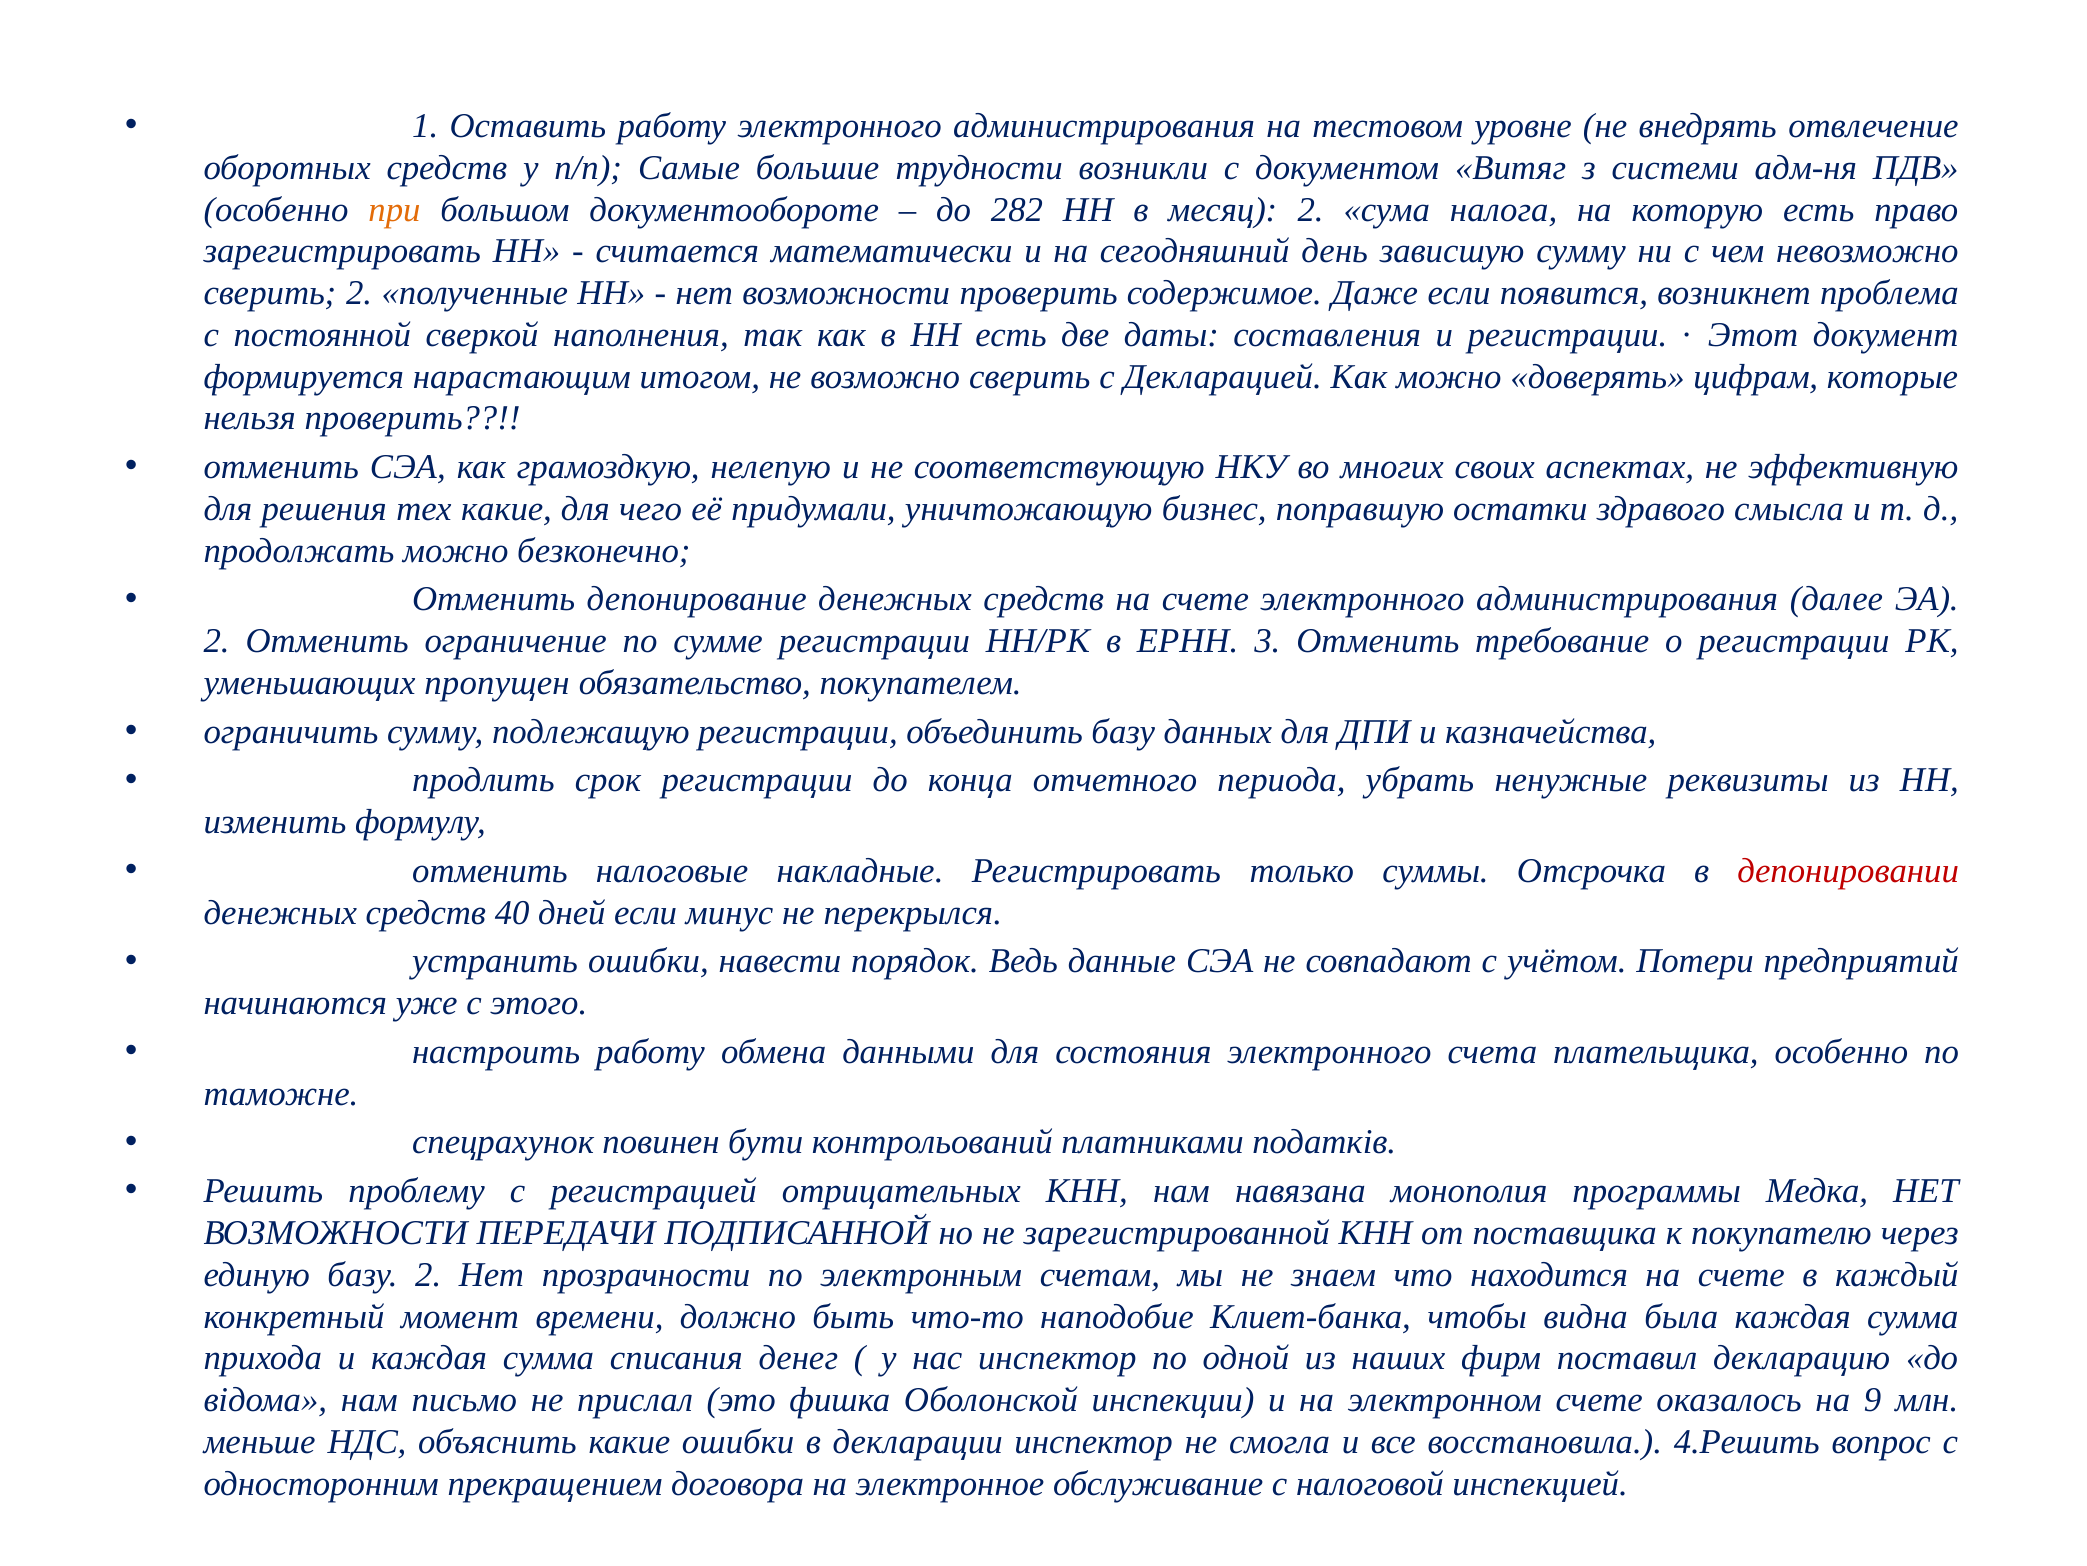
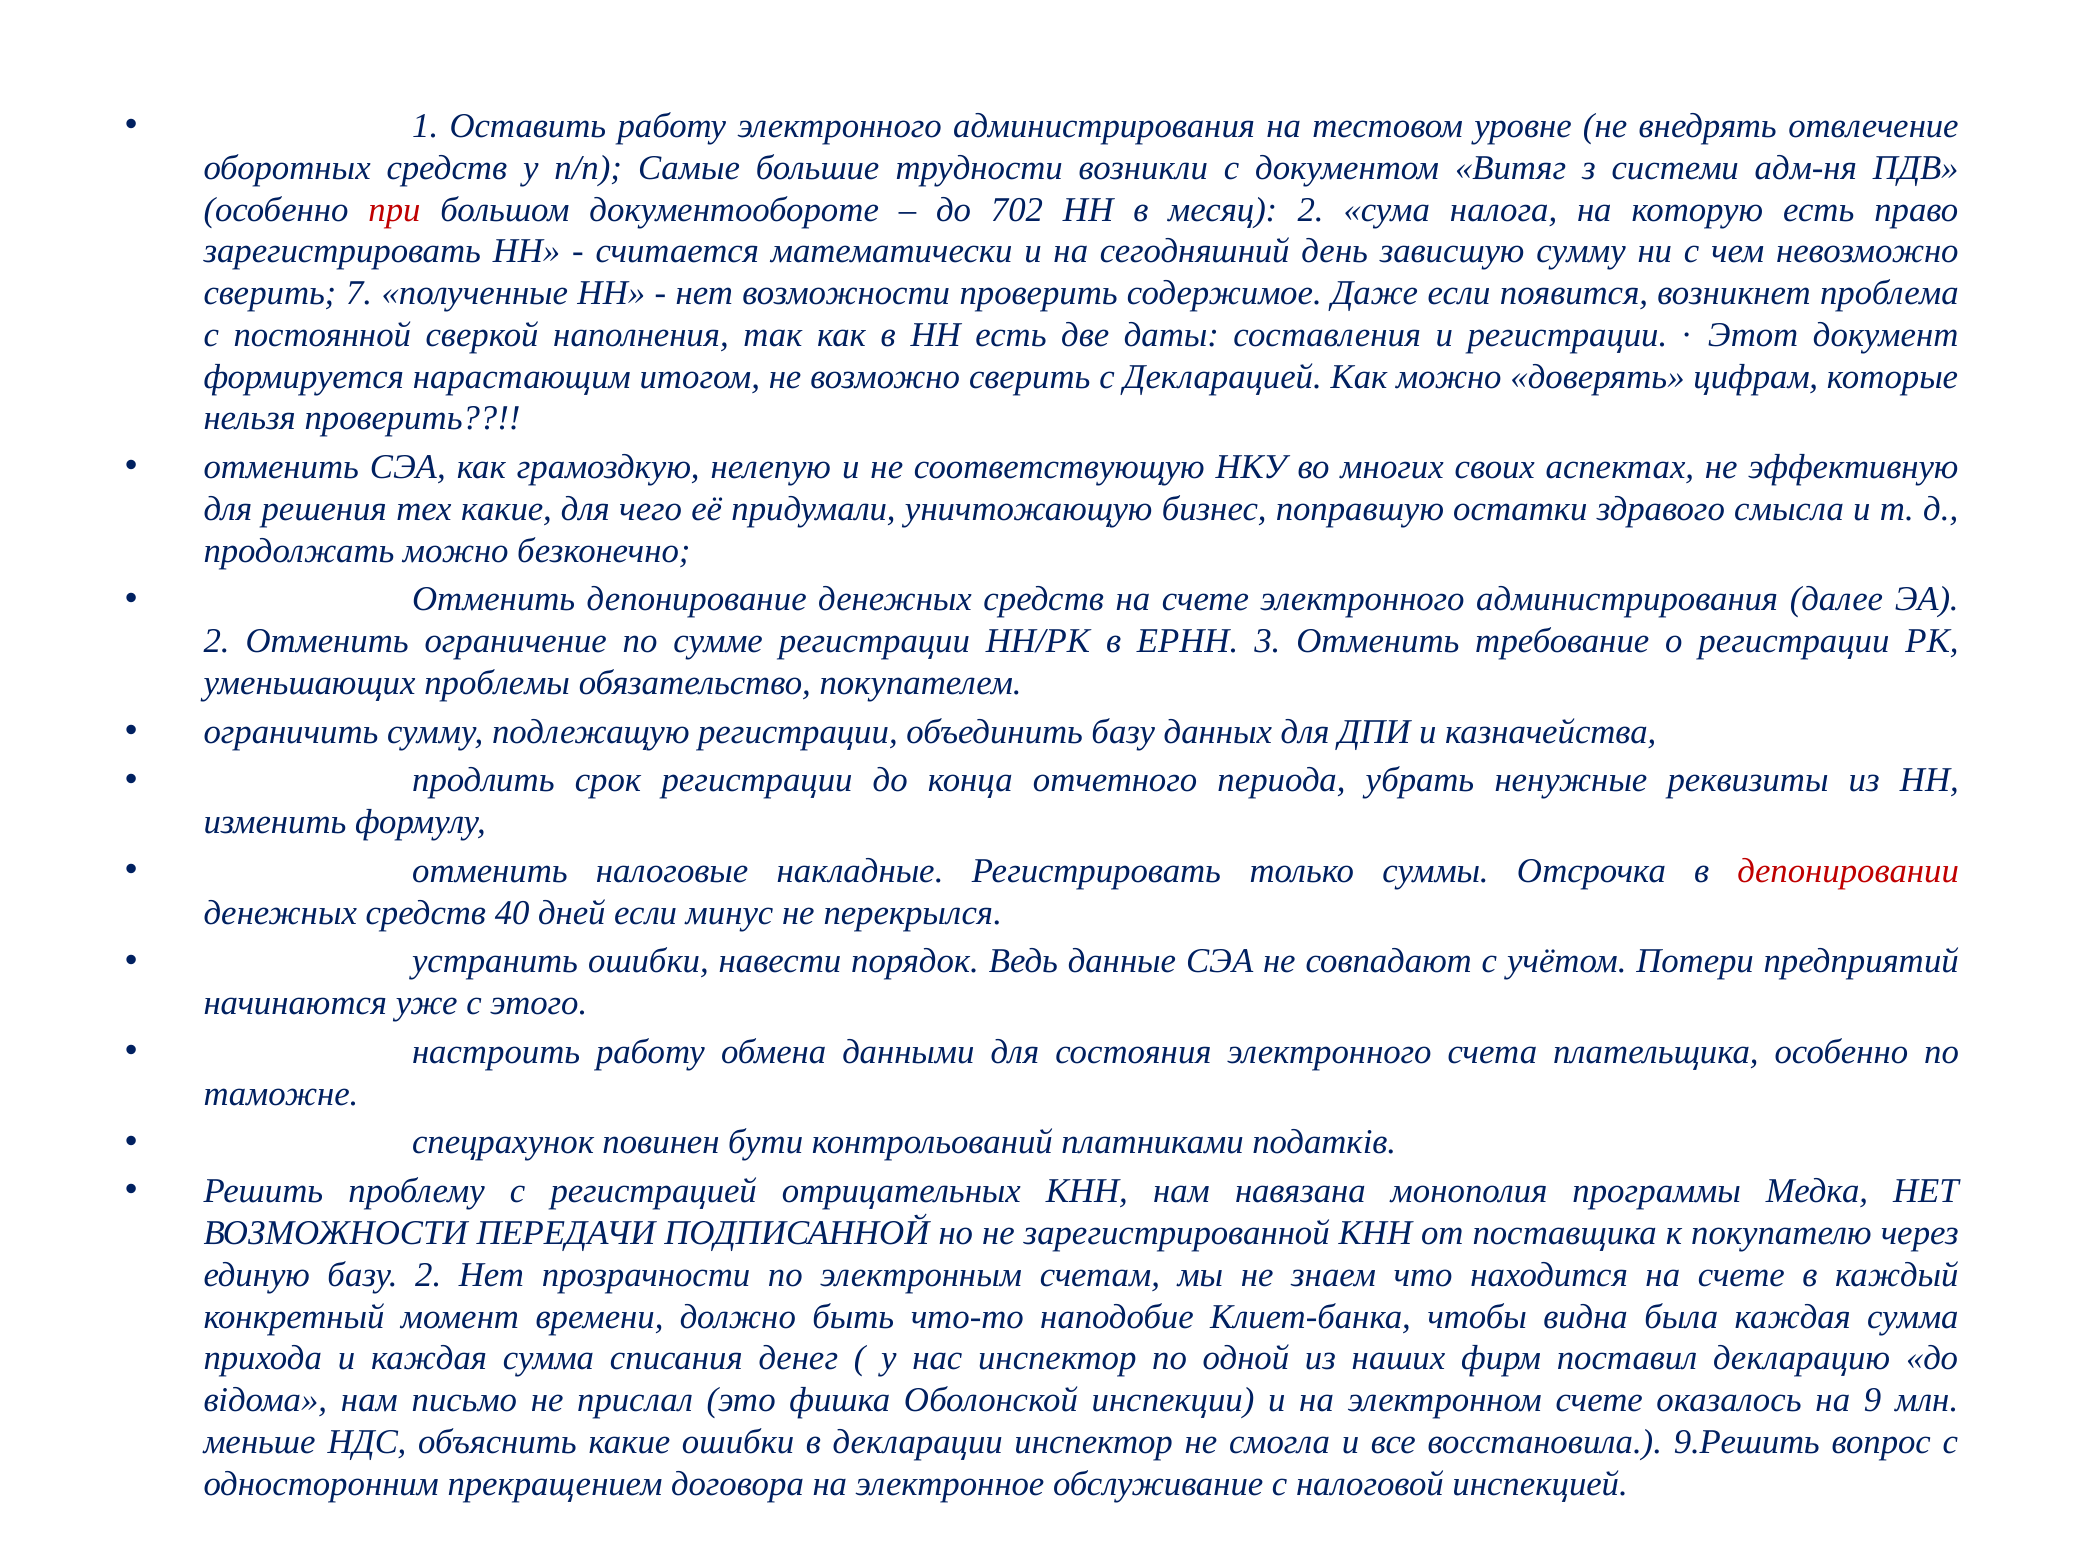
при colour: orange -> red
282: 282 -> 702
сверить 2: 2 -> 7
пропущен: пропущен -> проблемы
4.Решить: 4.Решить -> 9.Решить
